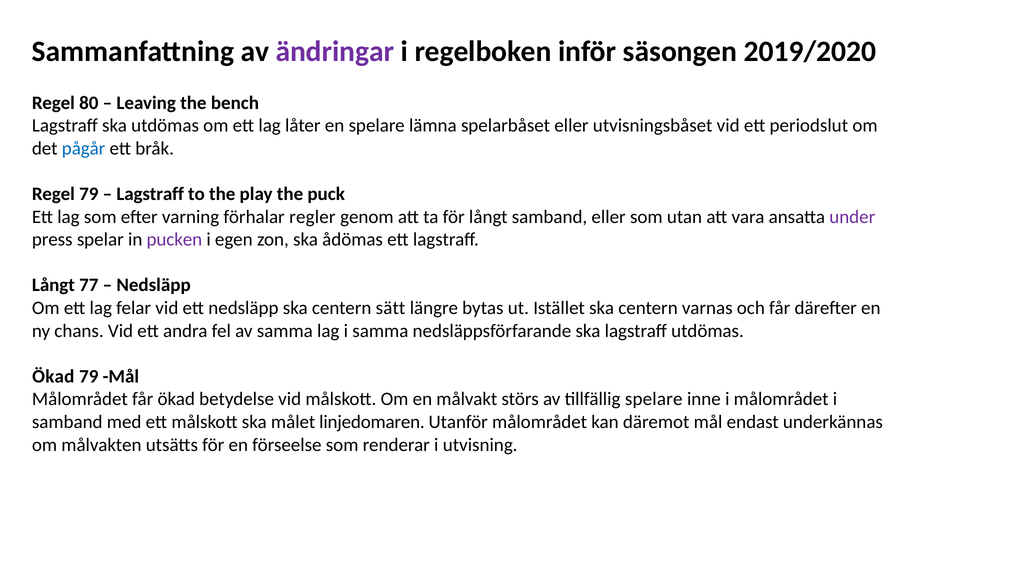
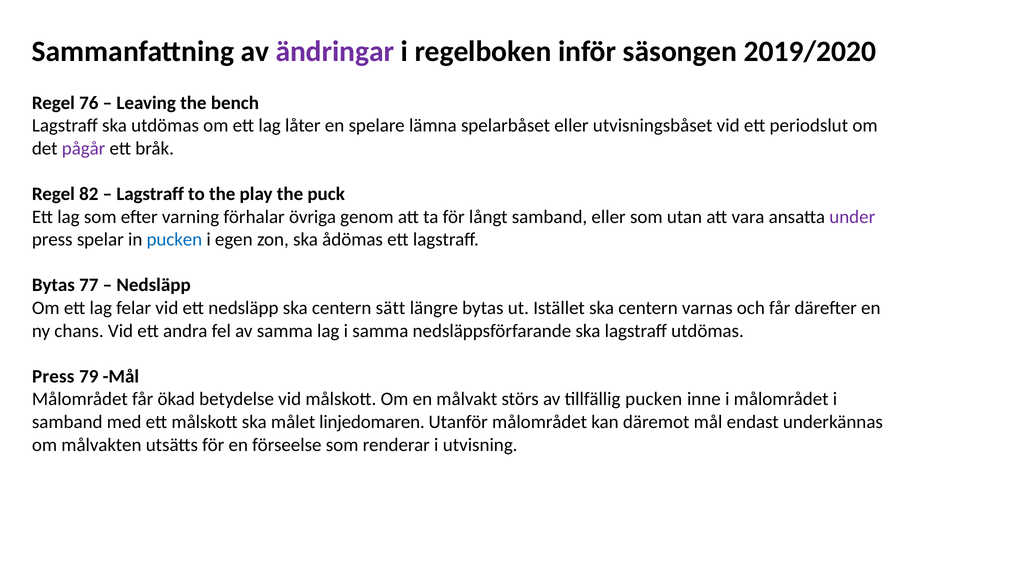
80: 80 -> 76
pågår colour: blue -> purple
Regel 79: 79 -> 82
regler: regler -> övriga
pucken at (174, 240) colour: purple -> blue
Långt at (53, 285): Långt -> Bytas
Ökad at (53, 377): Ökad -> Press
tillfällig spelare: spelare -> pucken
